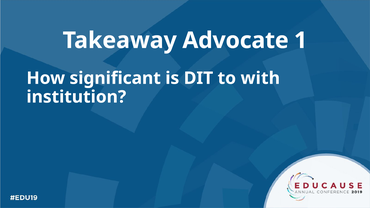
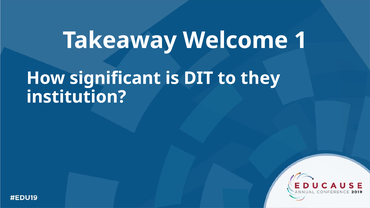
Advocate: Advocate -> Welcome
with: with -> they
